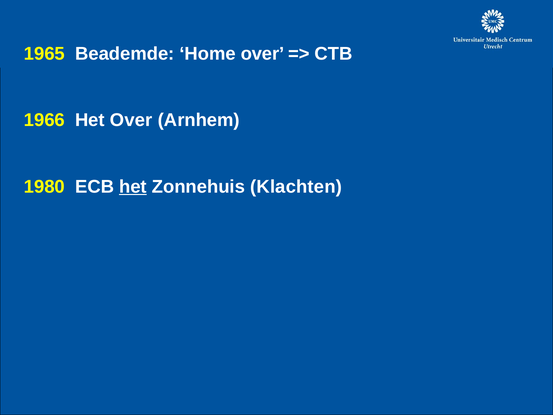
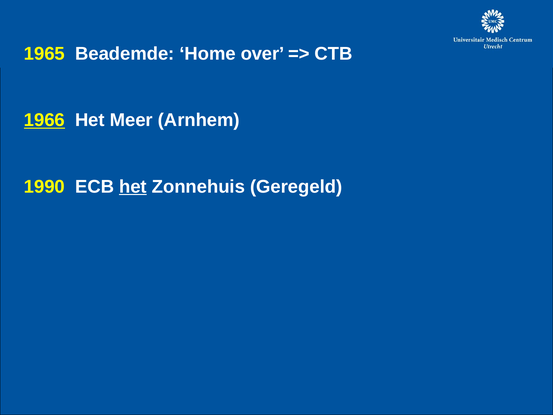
1966 underline: none -> present
Het Over: Over -> Meer
1980: 1980 -> 1990
Klachten: Klachten -> Geregeld
